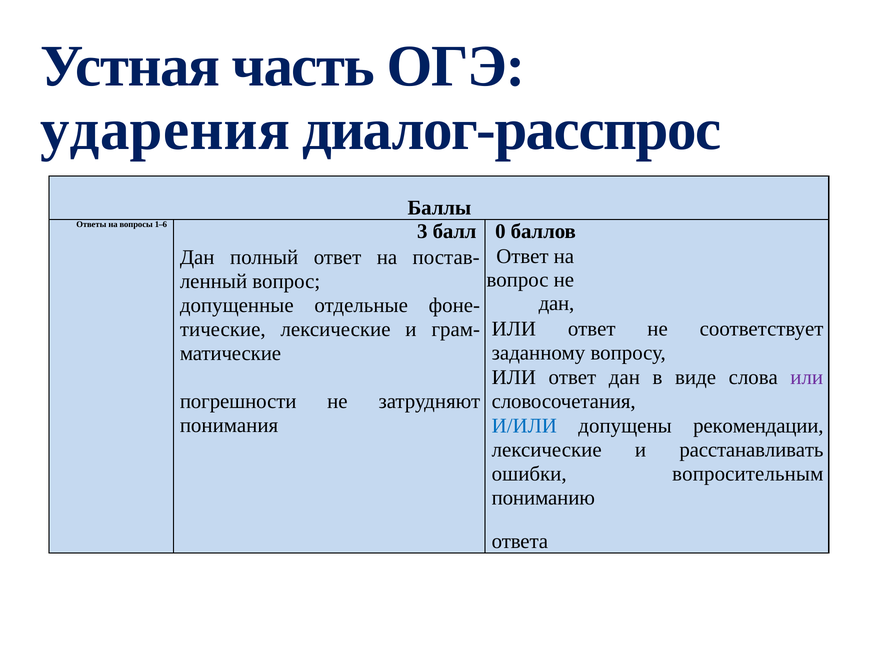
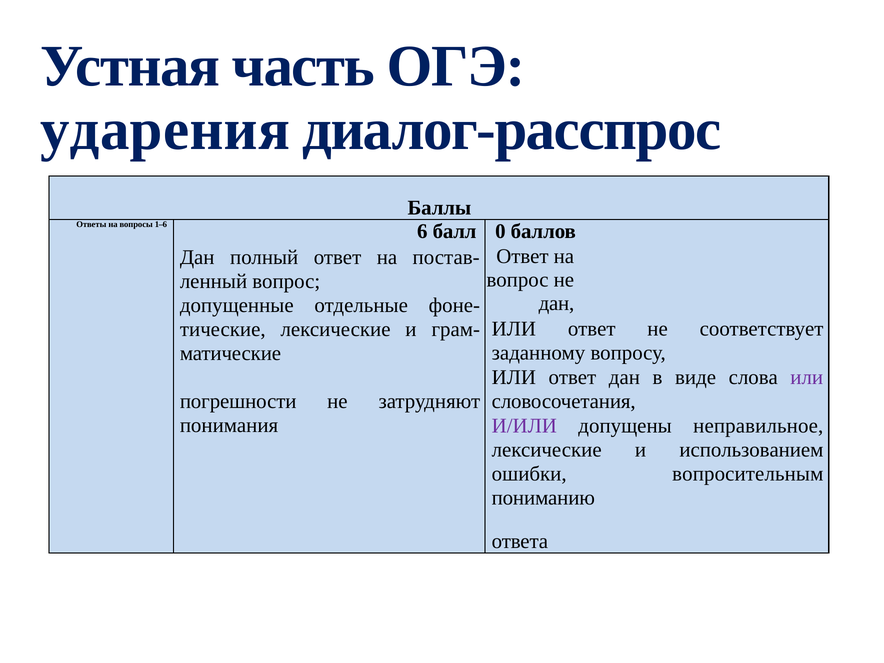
3: 3 -> 6
И/ИЛИ colour: blue -> purple
рекомендации: рекомендации -> неправильное
расстанавливать: расстанавливать -> использованием
